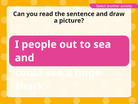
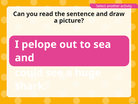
people: people -> pelope
